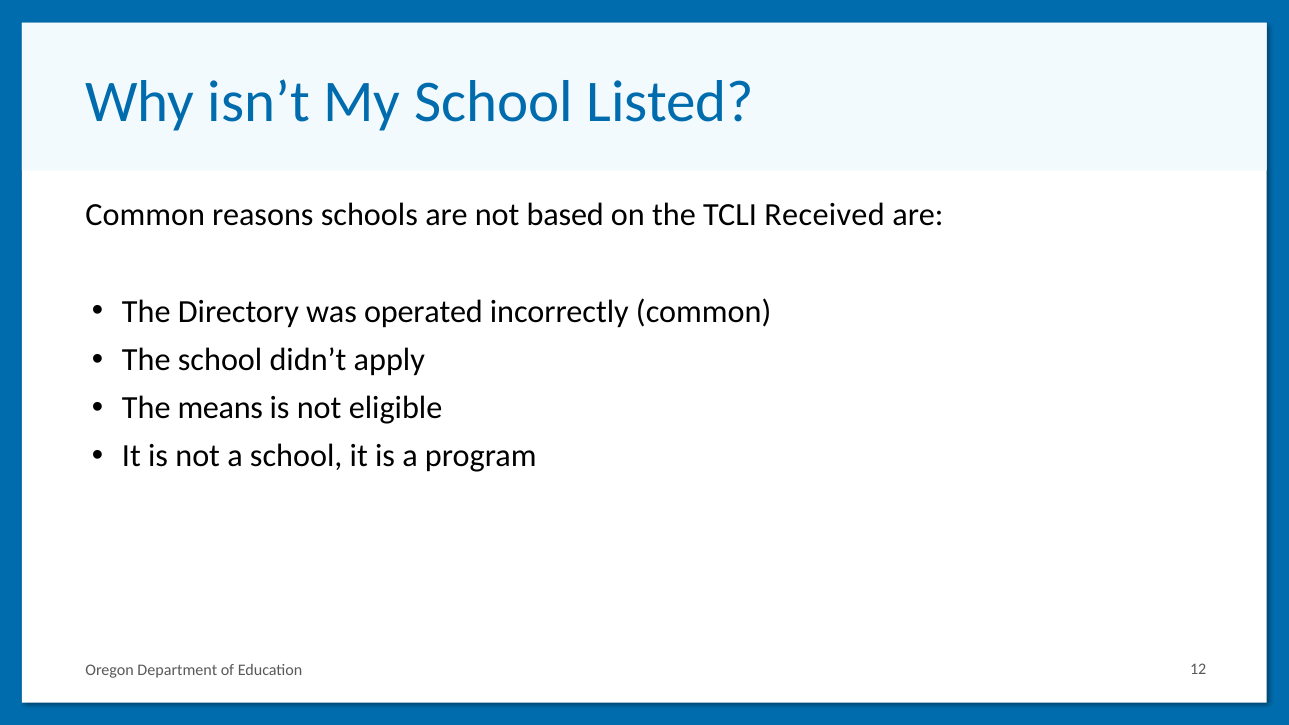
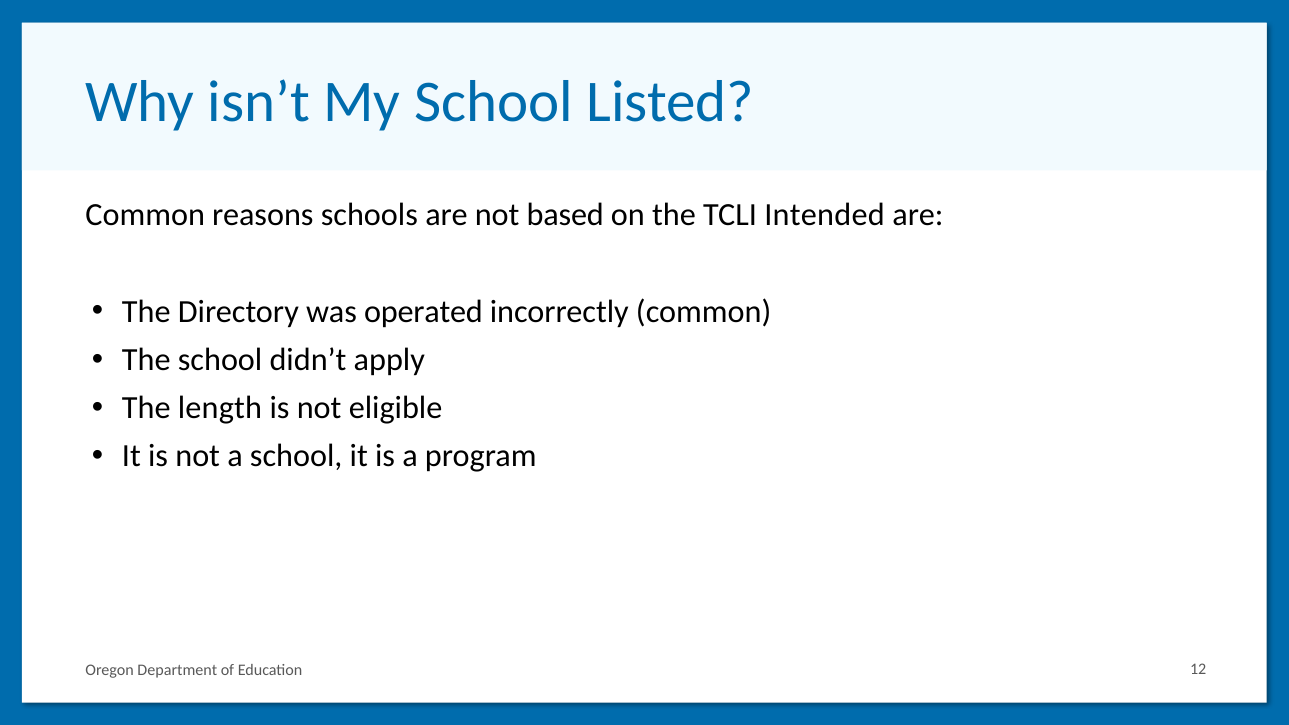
Received: Received -> Intended
means: means -> length
